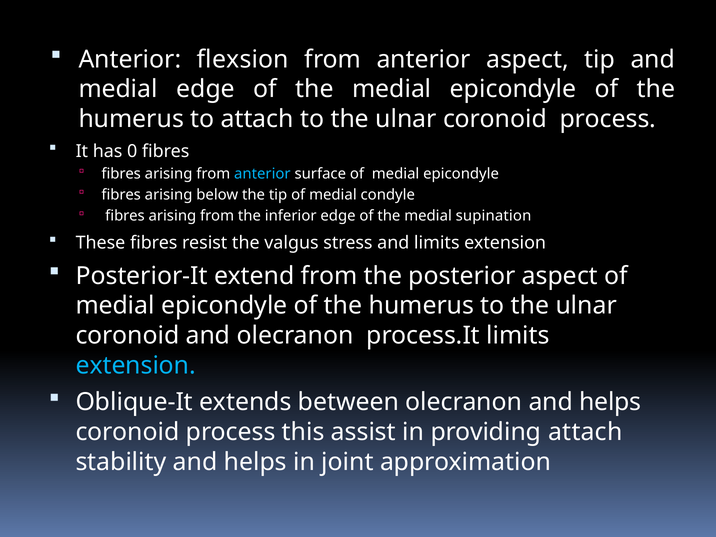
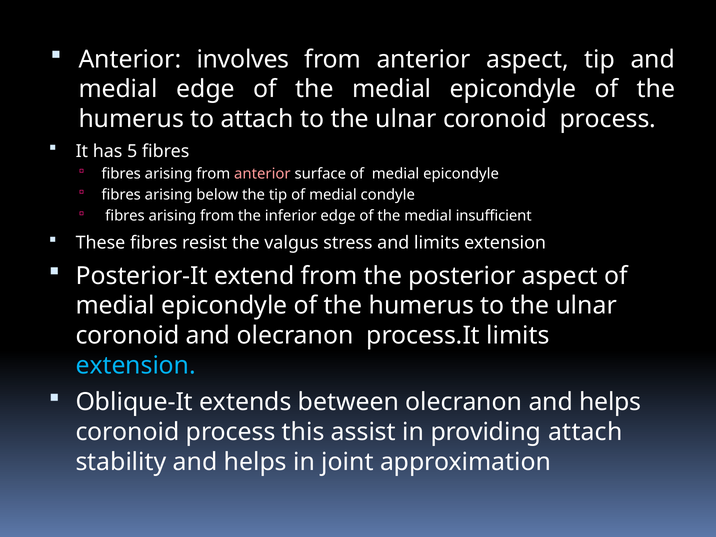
flexsion: flexsion -> involves
0: 0 -> 5
anterior at (262, 174) colour: light blue -> pink
supination: supination -> insufficient
